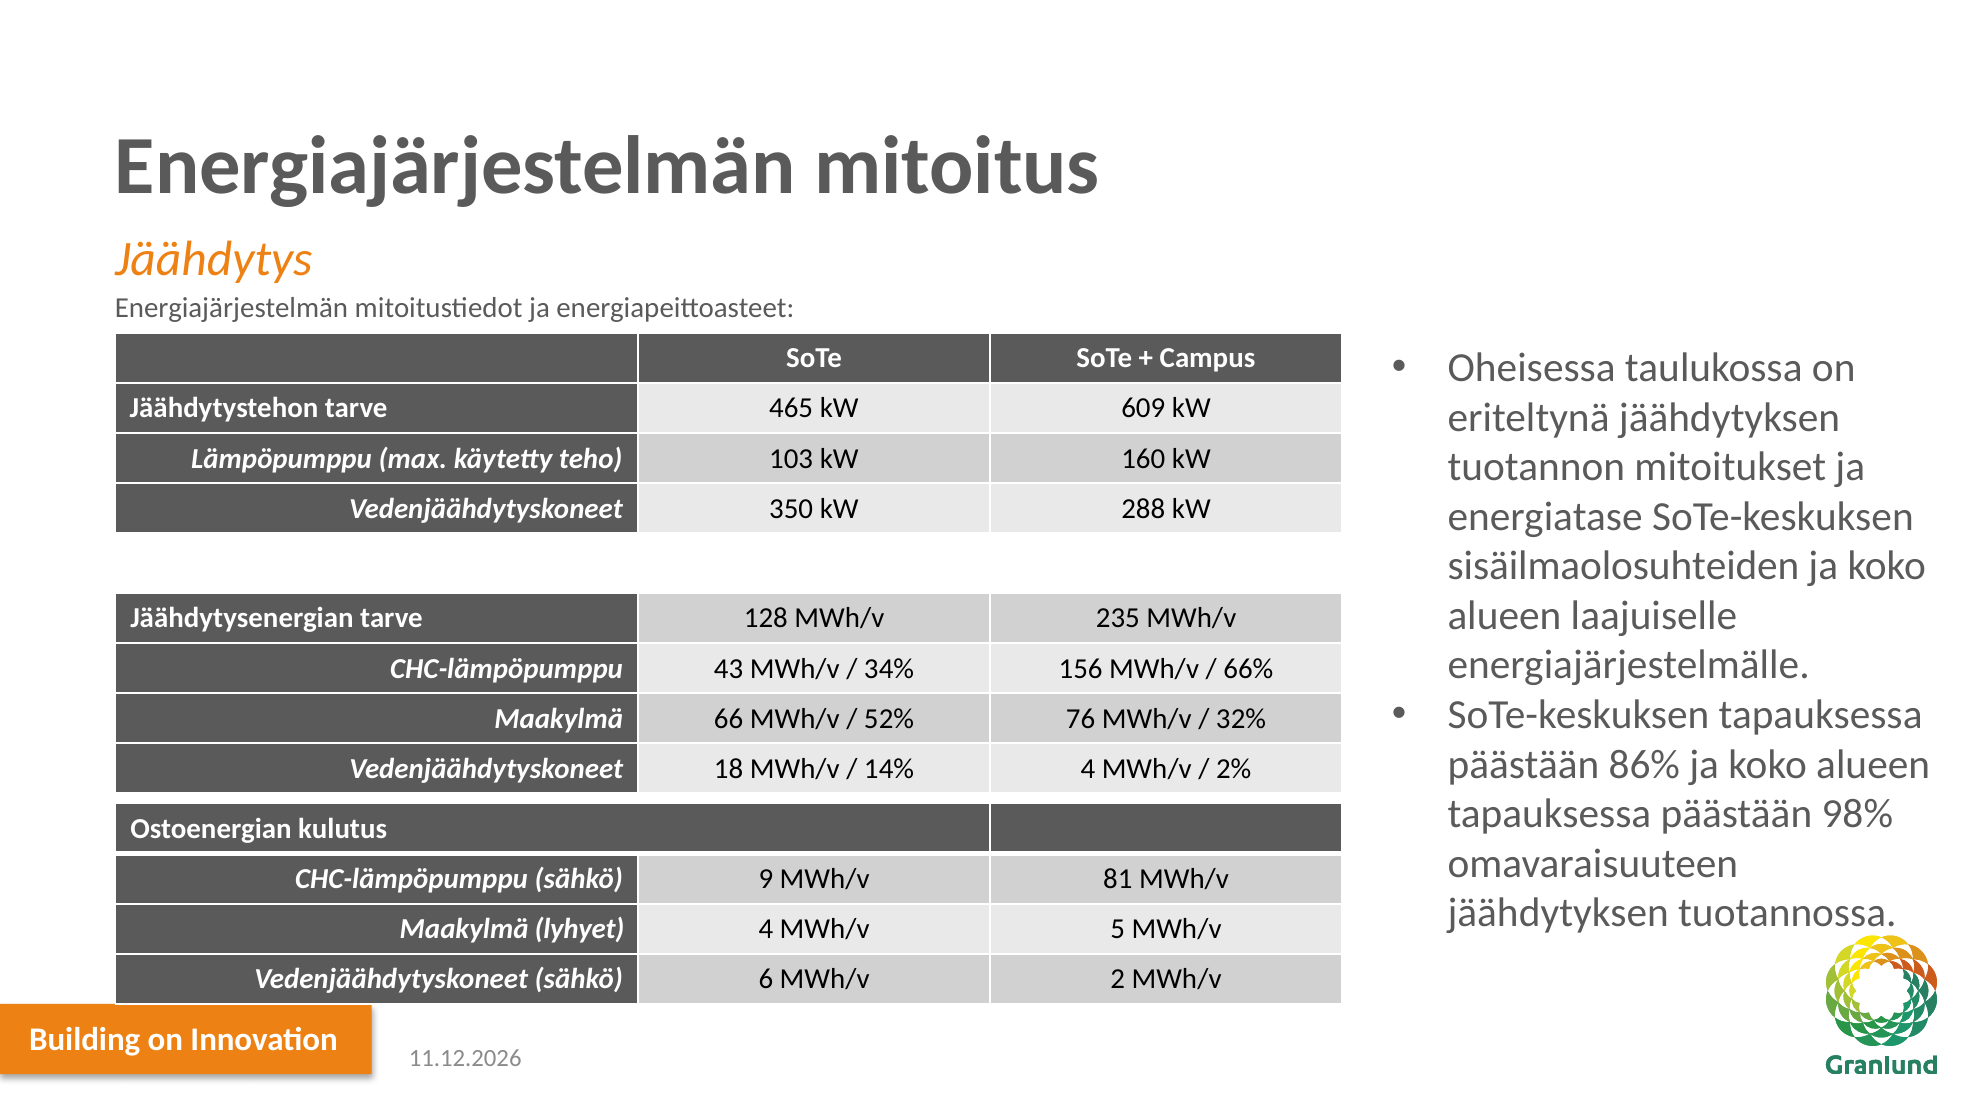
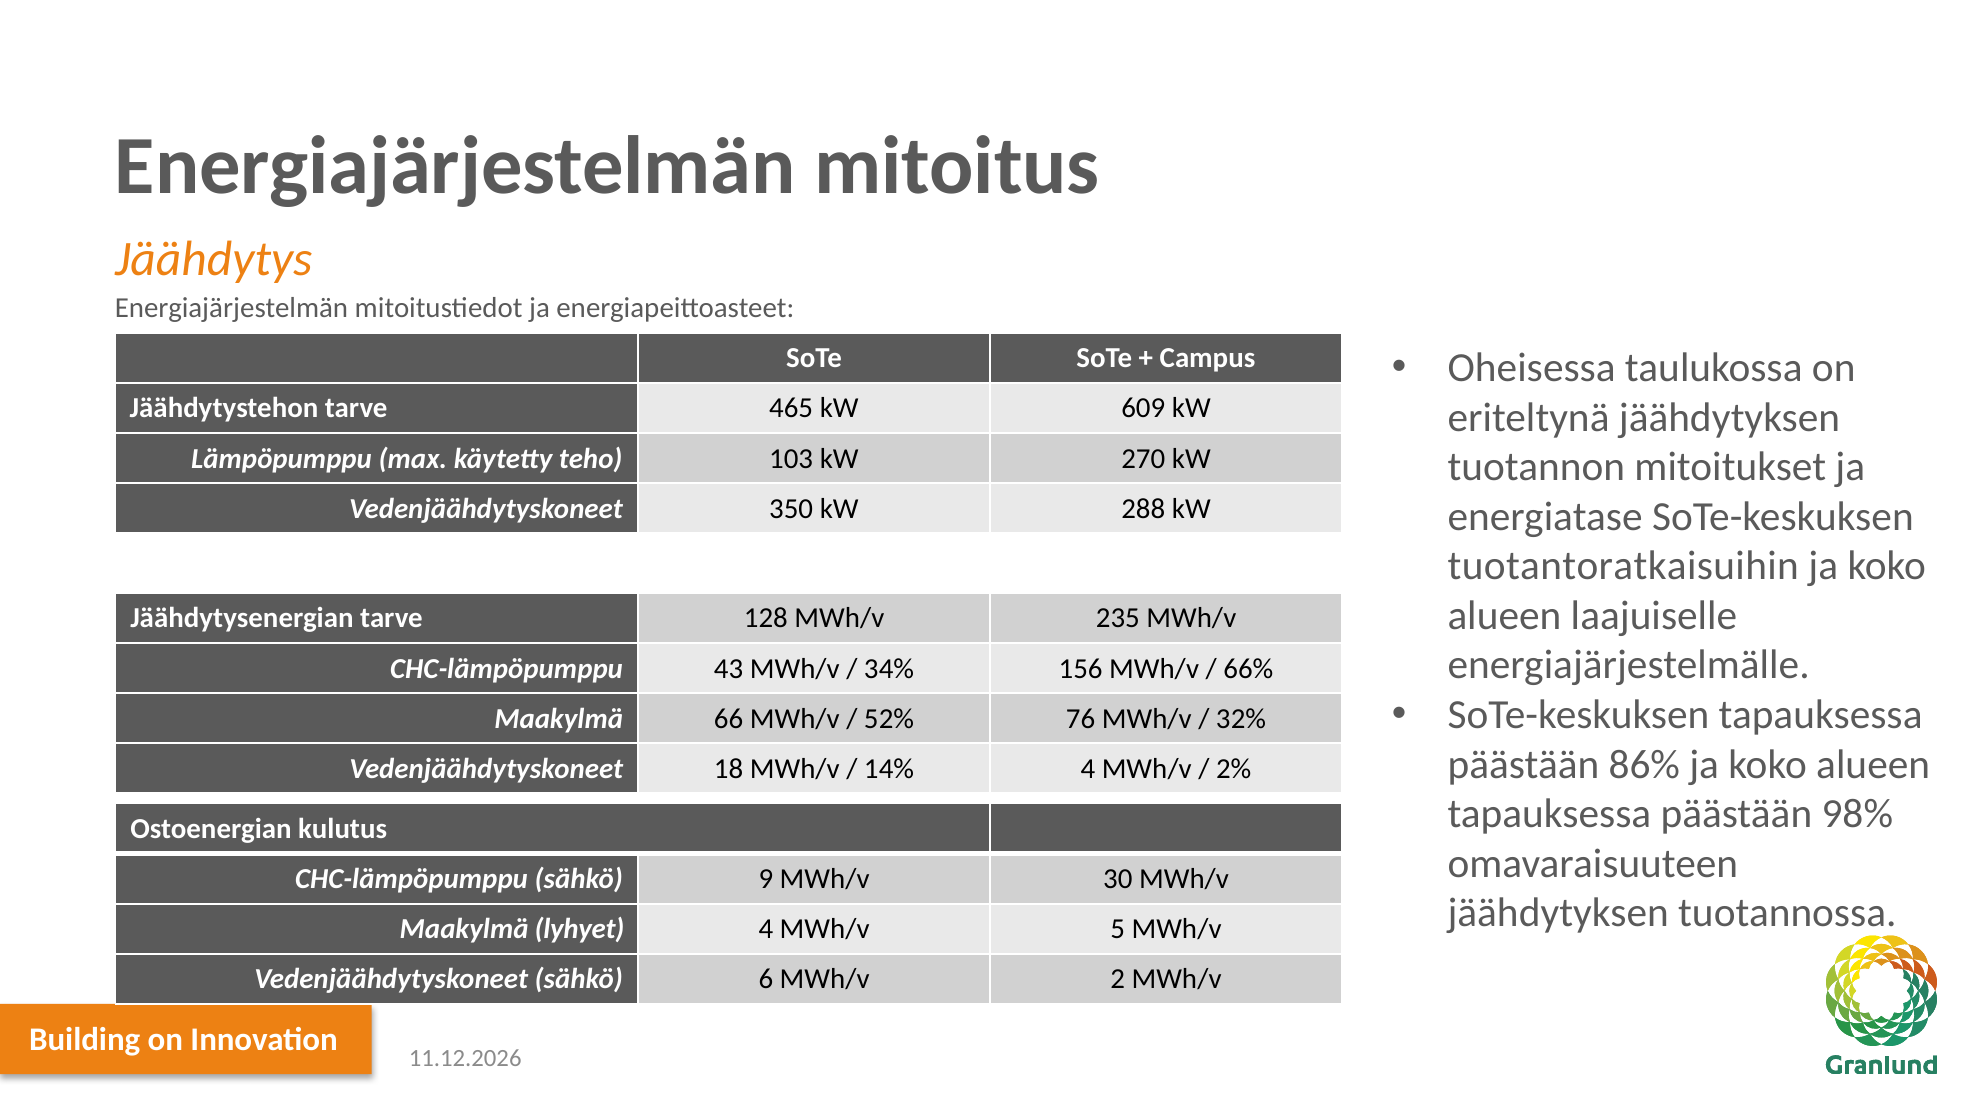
160: 160 -> 270
sisäilmaolosuhteiden: sisäilmaolosuhteiden -> tuotantoratkaisuihin
81: 81 -> 30
